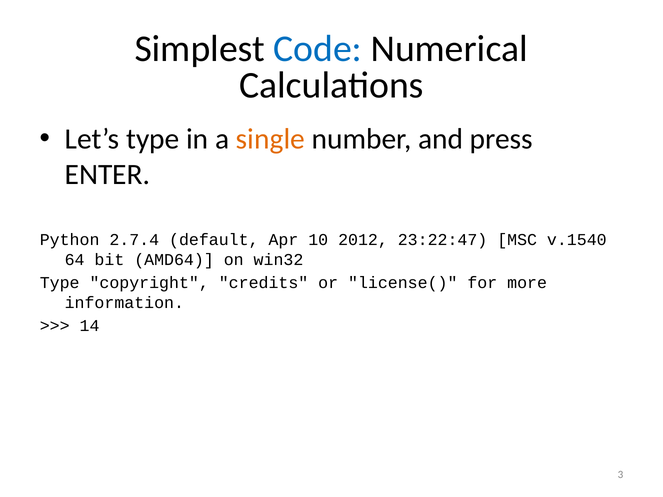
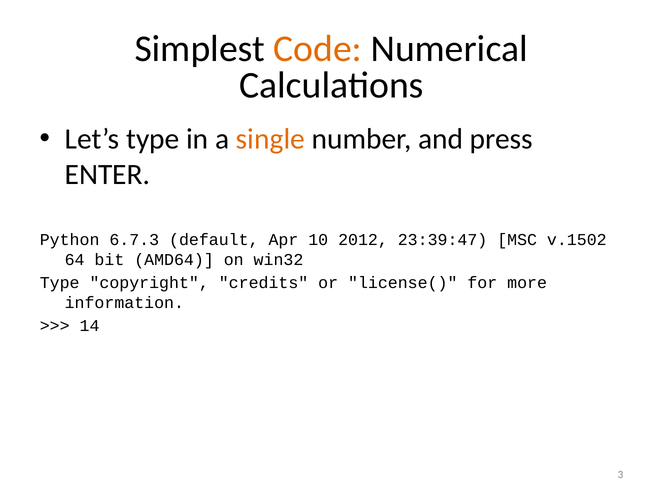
Code colour: blue -> orange
2.7.4: 2.7.4 -> 6.7.3
23:22:47: 23:22:47 -> 23:39:47
v.1540: v.1540 -> v.1502
